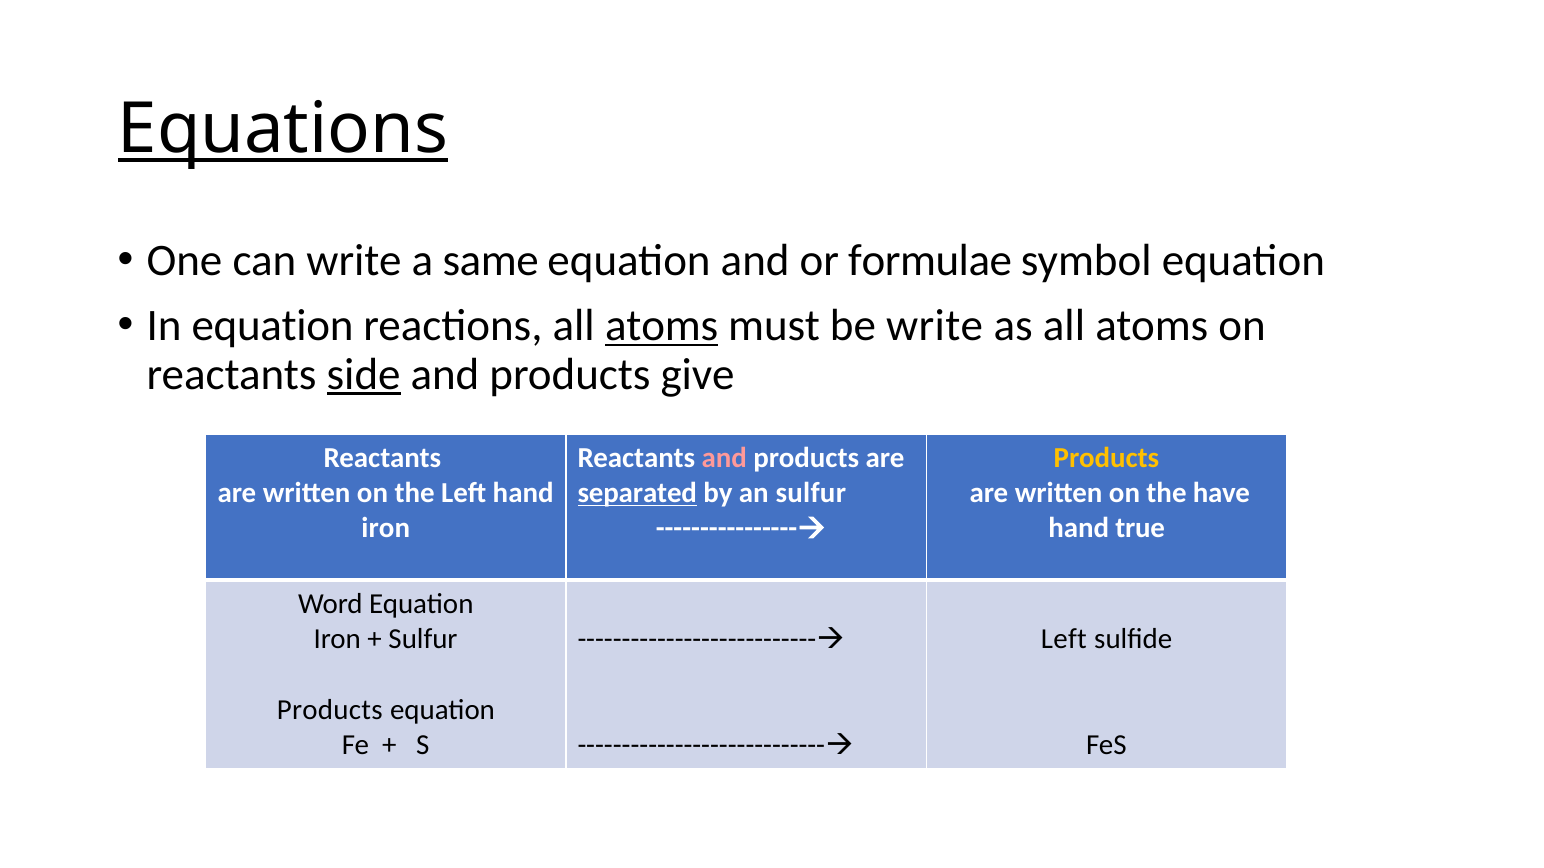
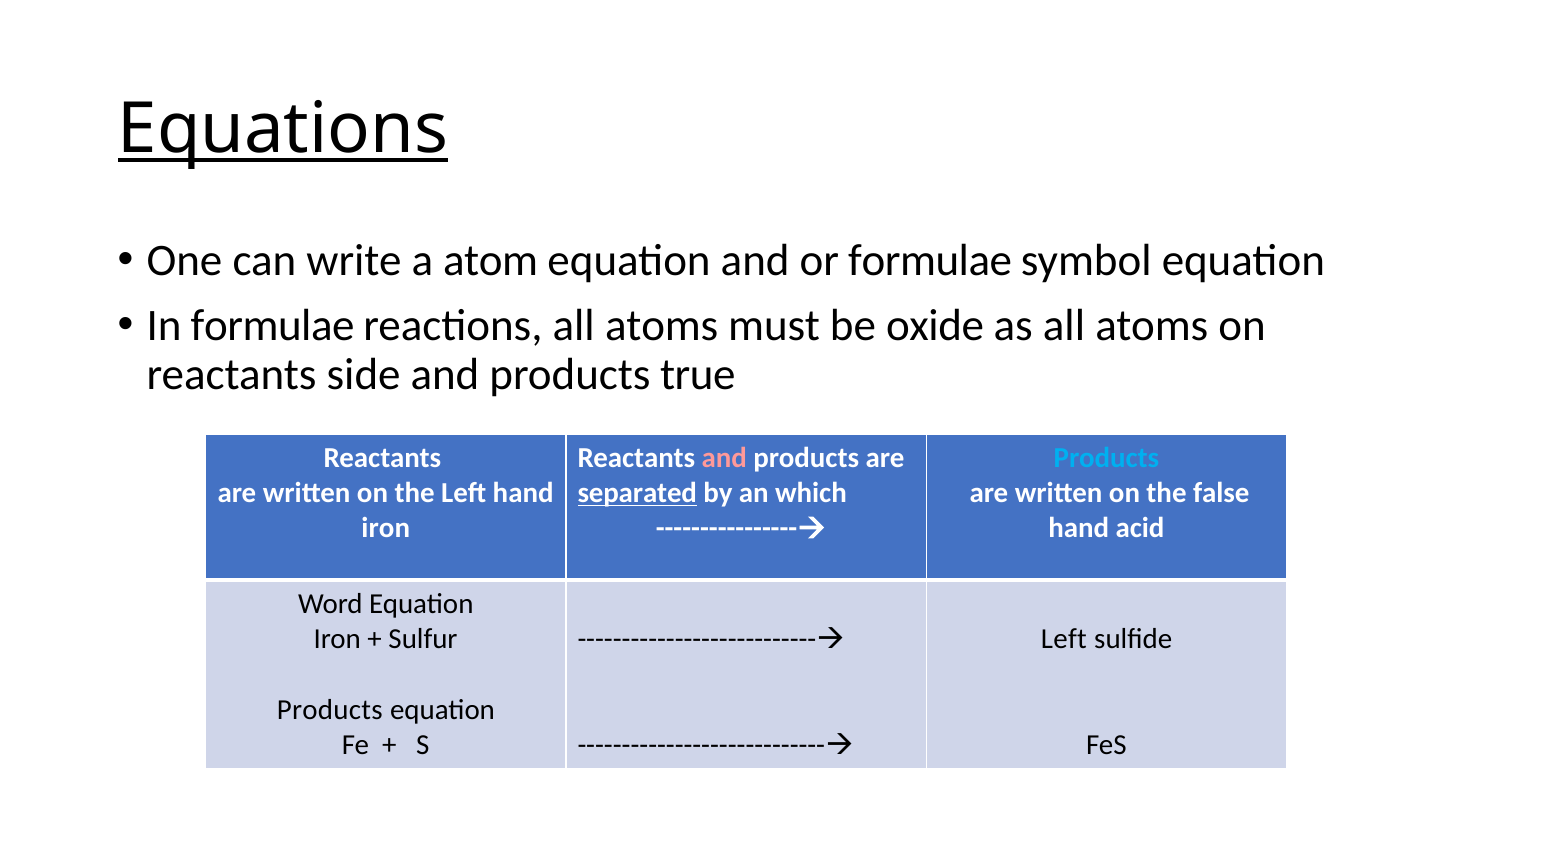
same: same -> atom
In equation: equation -> formulae
atoms at (662, 326) underline: present -> none
be write: write -> oxide
side underline: present -> none
give: give -> true
Products at (1106, 458) colour: yellow -> light blue
an sulfur: sulfur -> which
have: have -> false
true: true -> acid
